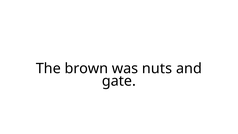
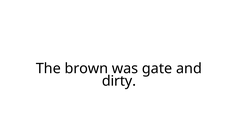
nuts: nuts -> gate
gate: gate -> dirty
